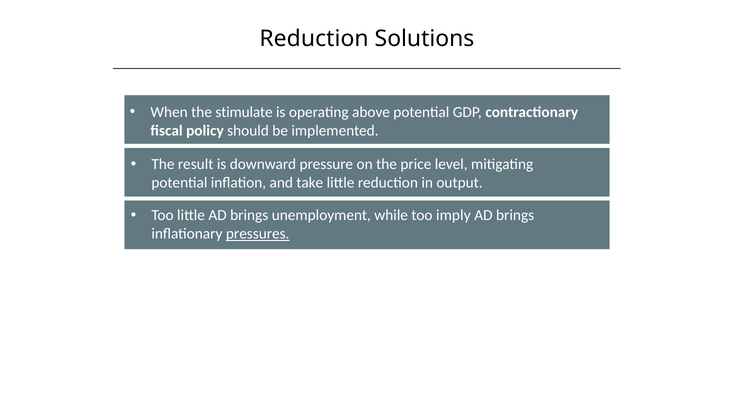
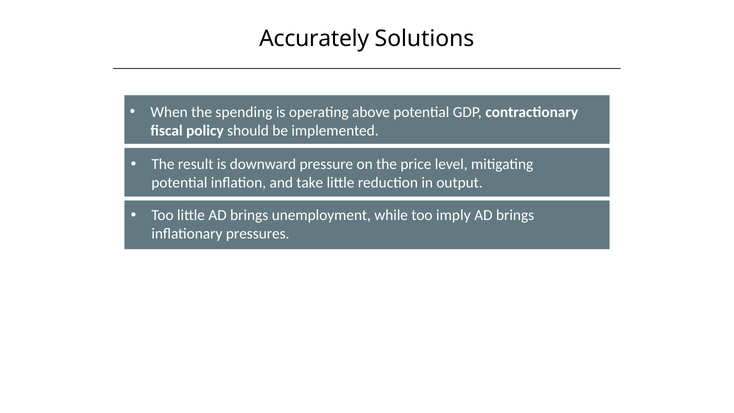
Reduction at (314, 38): Reduction -> Accurately
stimulate: stimulate -> spending
pressures underline: present -> none
